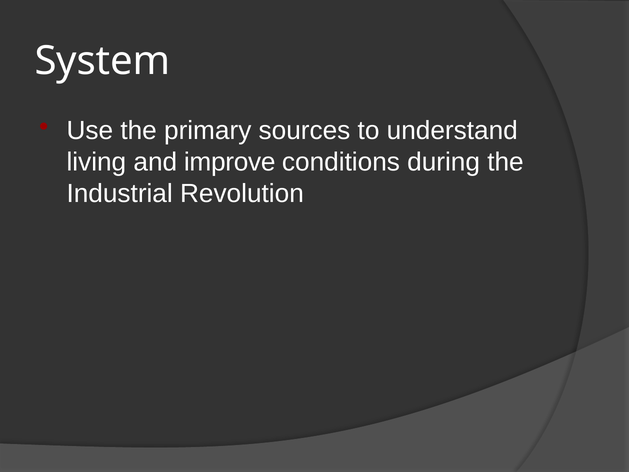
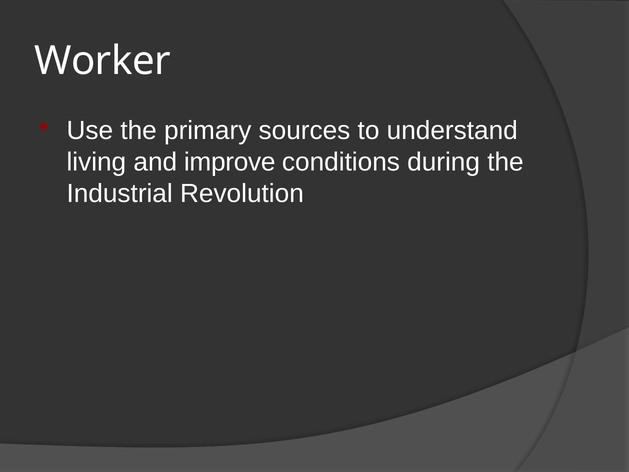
System: System -> Worker
